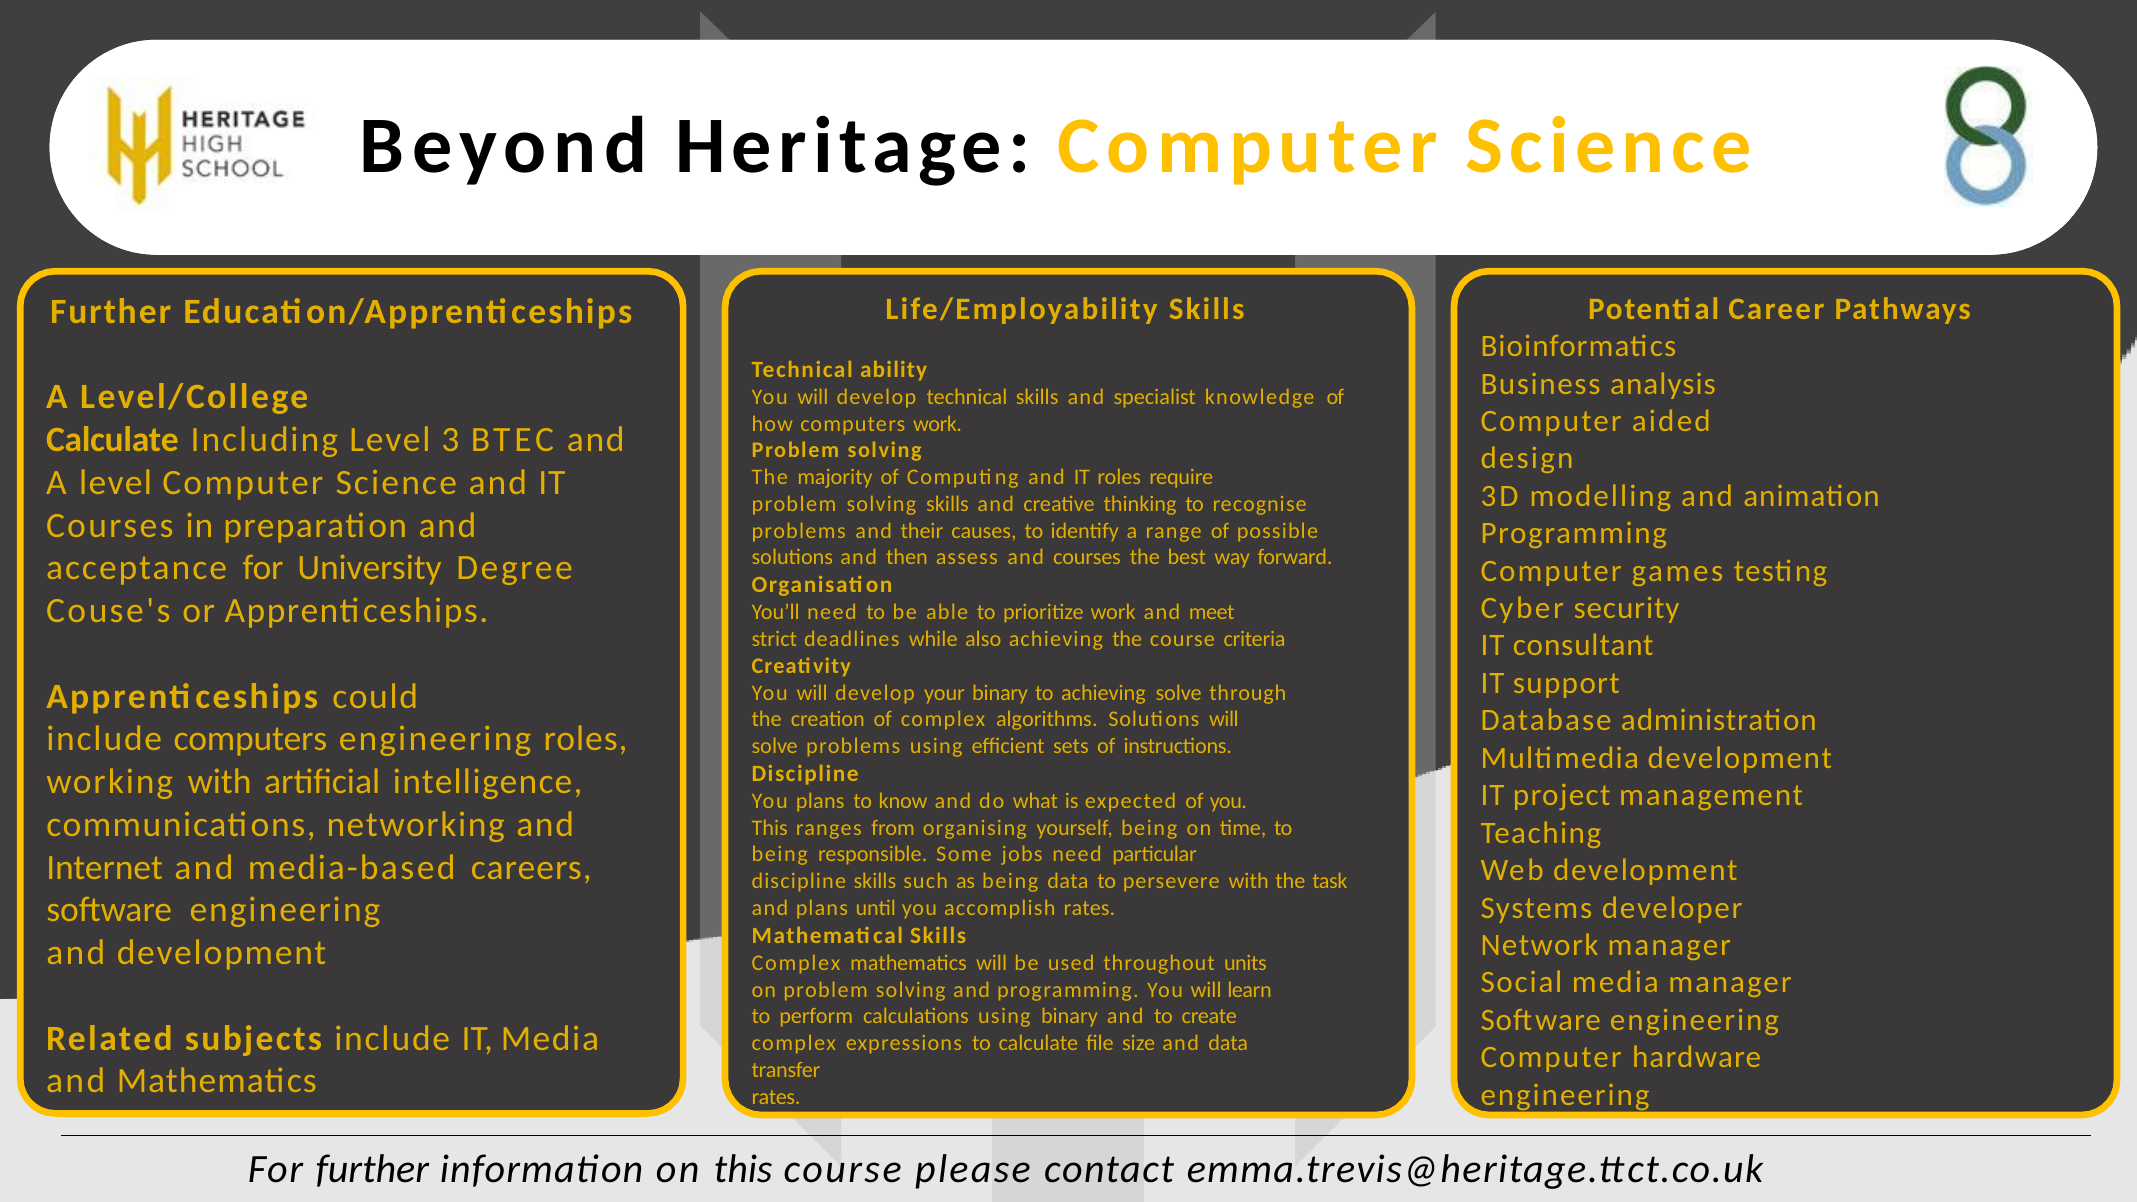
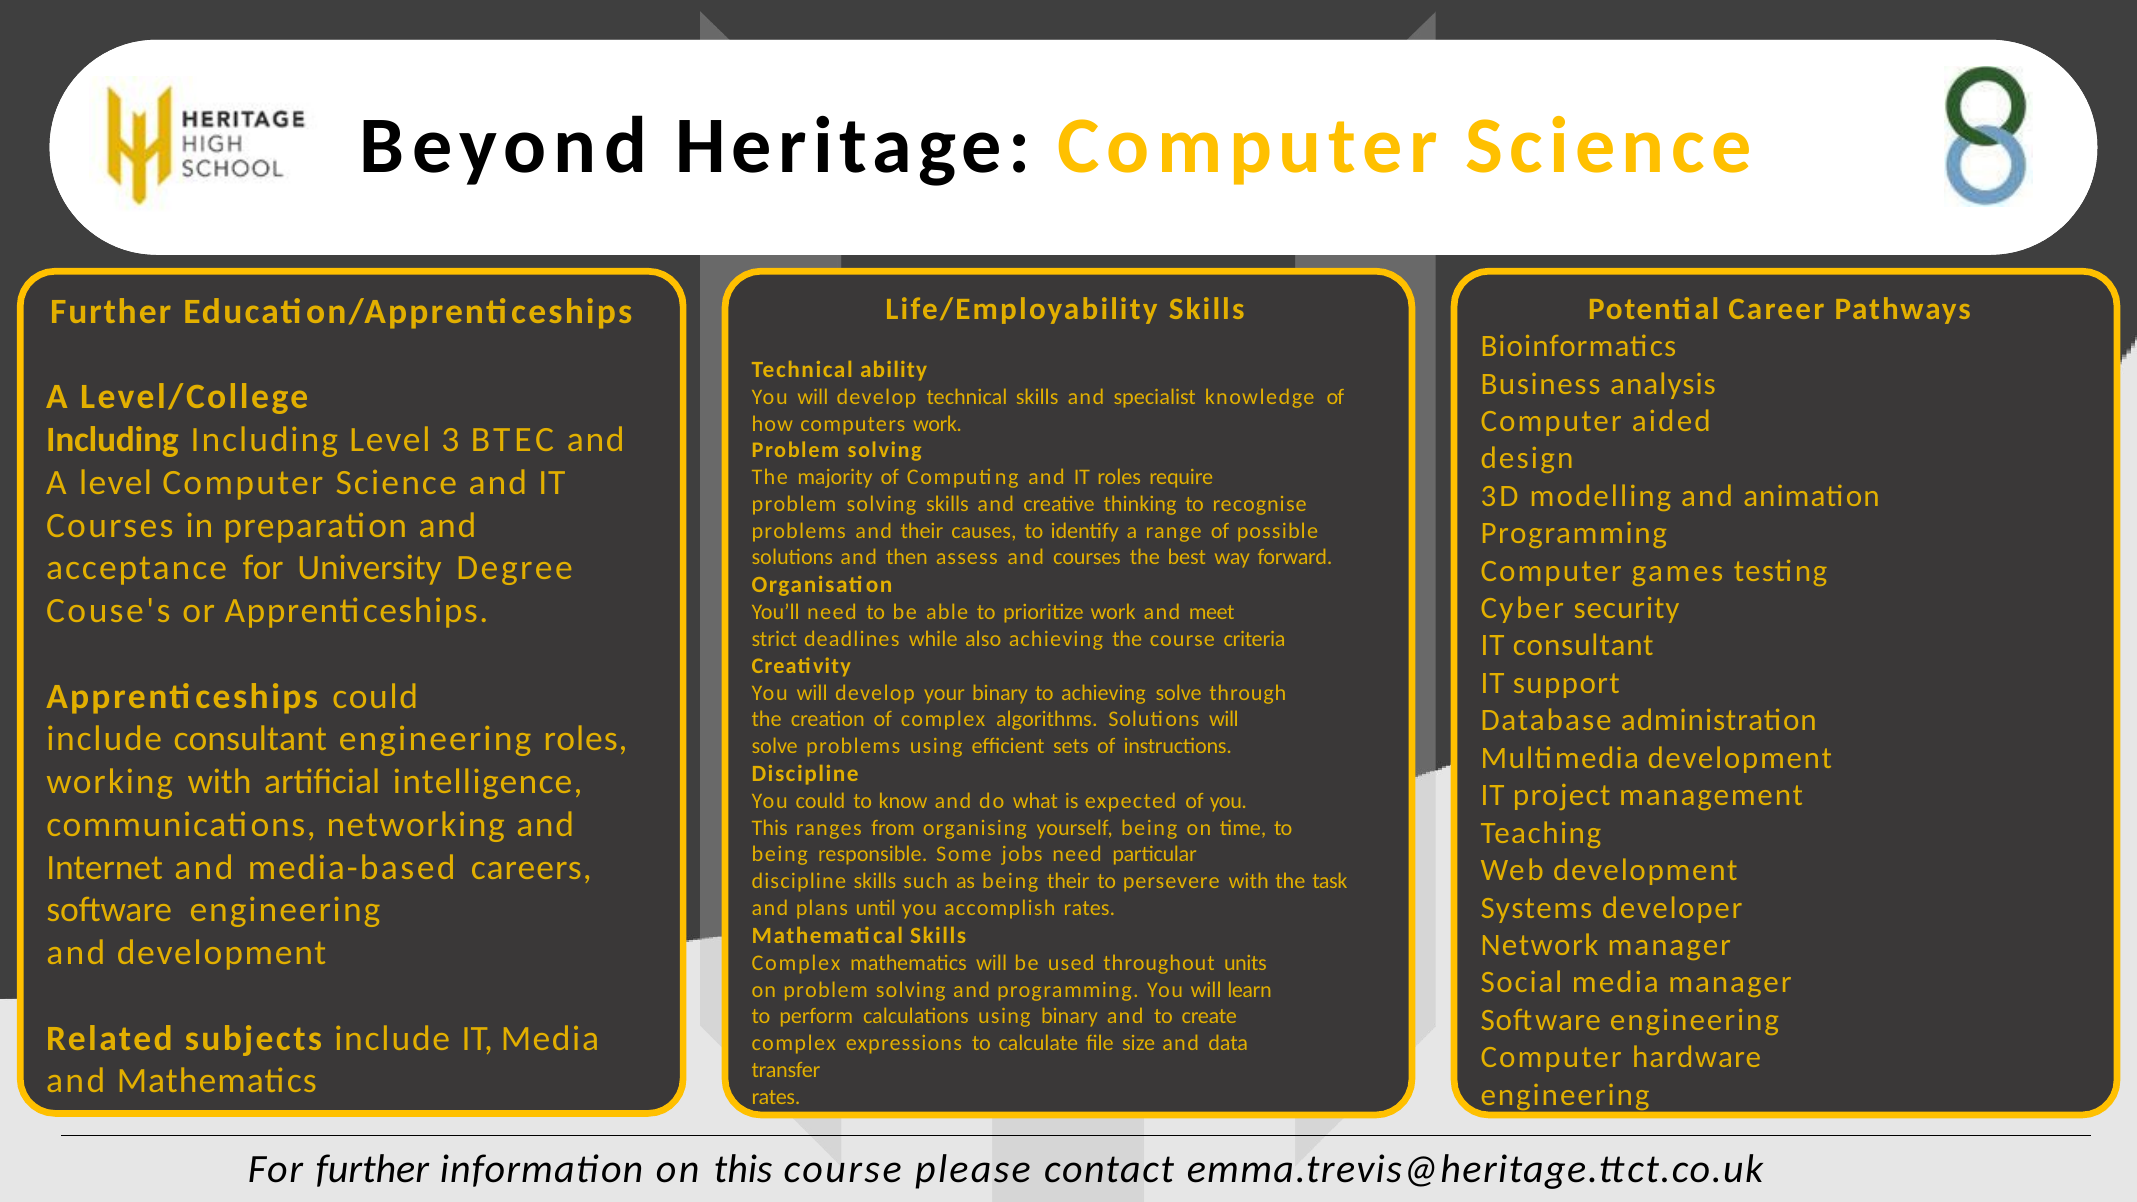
Calculate at (112, 440): Calculate -> Including
include computers: computers -> consultant
You plans: plans -> could
being data: data -> their
